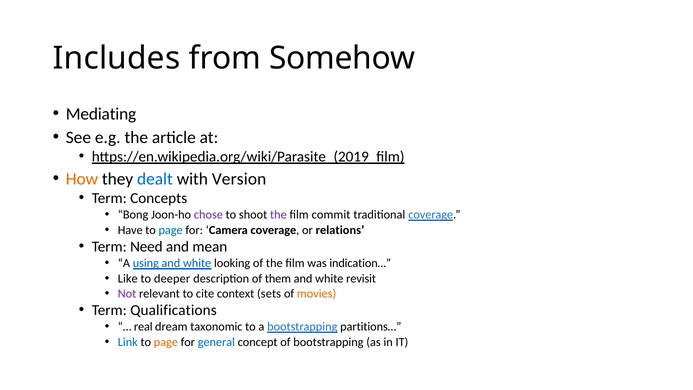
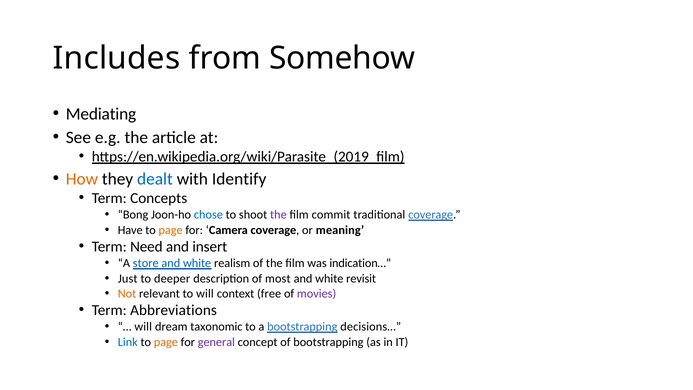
Version: Version -> Identify
chose colour: purple -> blue
page at (171, 230) colour: blue -> orange
relations: relations -> meaning
mean: mean -> insert
using: using -> store
looking: looking -> realism
Like: Like -> Just
them: them -> most
Not colour: purple -> orange
to cite: cite -> will
sets: sets -> free
movies colour: orange -> purple
Qualifications: Qualifications -> Abbreviations
real at (143, 327): real -> will
partitions…: partitions… -> decisions…
general colour: blue -> purple
